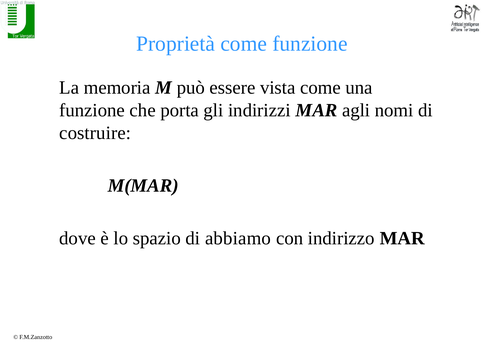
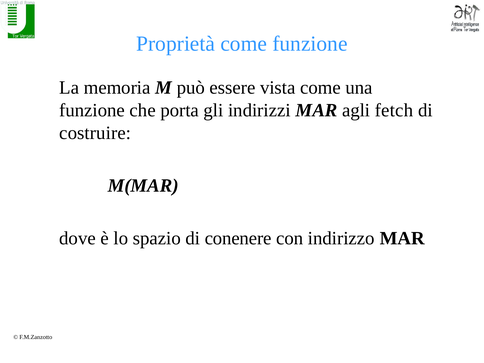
nomi: nomi -> fetch
abbiamo: abbiamo -> conenere
